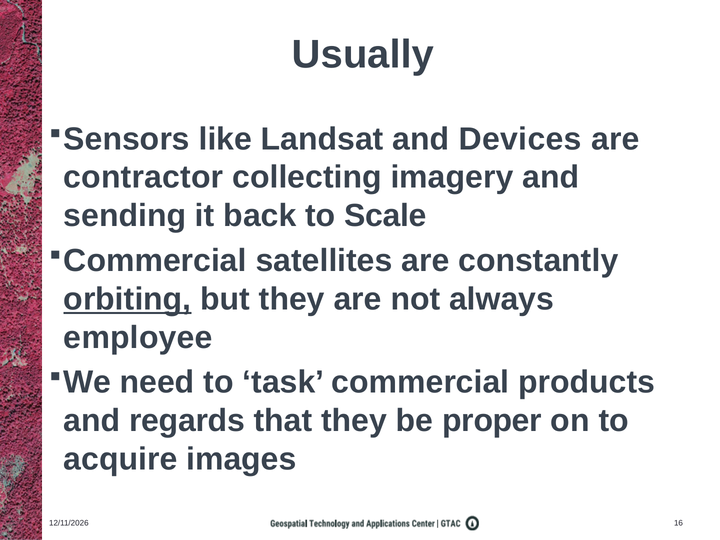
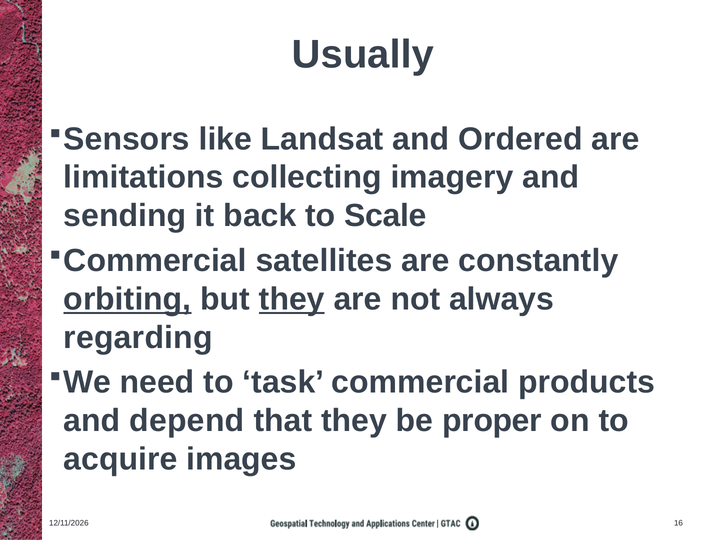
Devices: Devices -> Ordered
contractor: contractor -> limitations
they at (292, 299) underline: none -> present
employee: employee -> regarding
regards: regards -> depend
